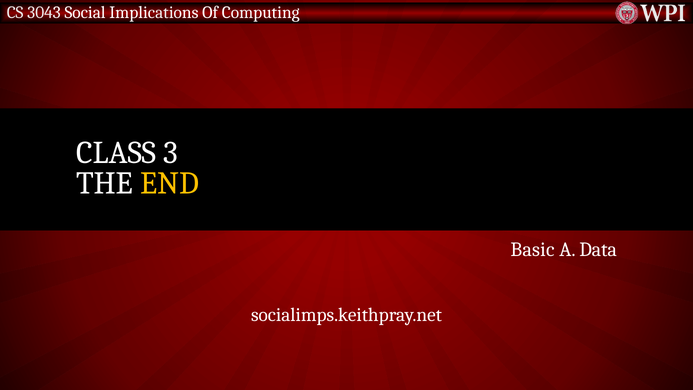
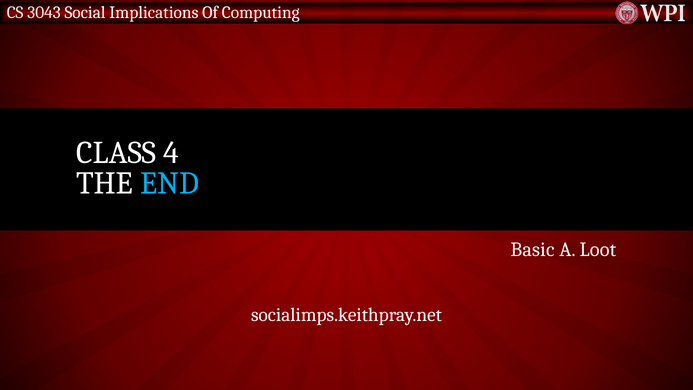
3: 3 -> 4
END colour: yellow -> light blue
Data: Data -> Loot
